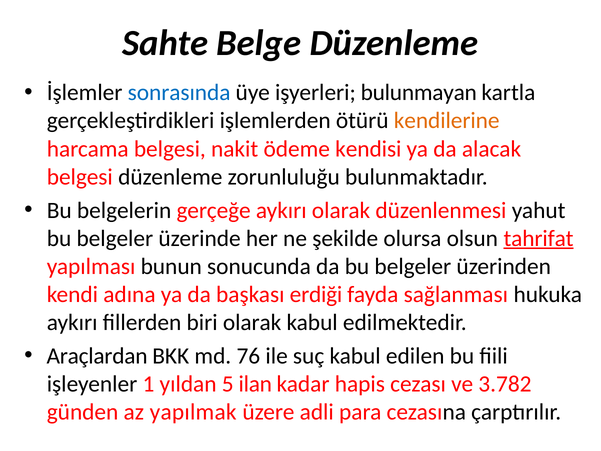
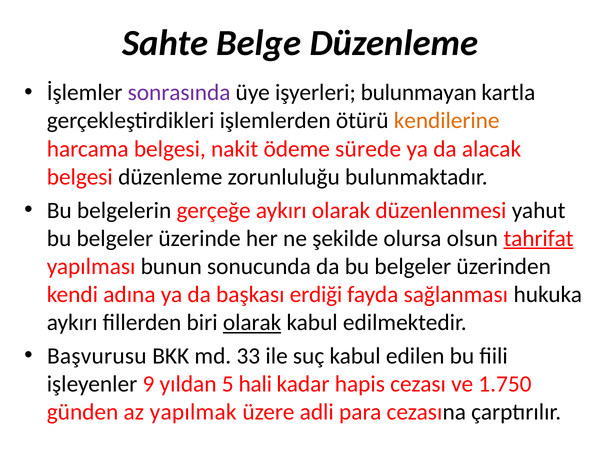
sonrasında colour: blue -> purple
kendisi: kendisi -> sürede
olarak at (252, 322) underline: none -> present
Araçlardan: Araçlardan -> Başvurusu
76: 76 -> 33
1: 1 -> 9
ilan: ilan -> hali
3.782: 3.782 -> 1.750
